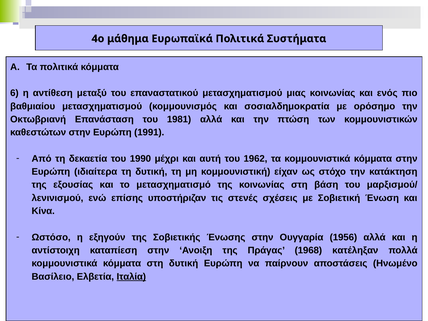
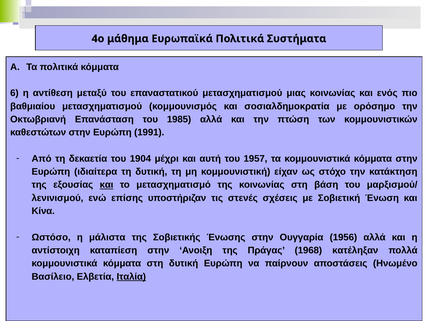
1981: 1981 -> 1985
1990: 1990 -> 1904
1962: 1962 -> 1957
και at (107, 185) underline: none -> present
εξηγούν: εξηγούν -> μάλιστα
